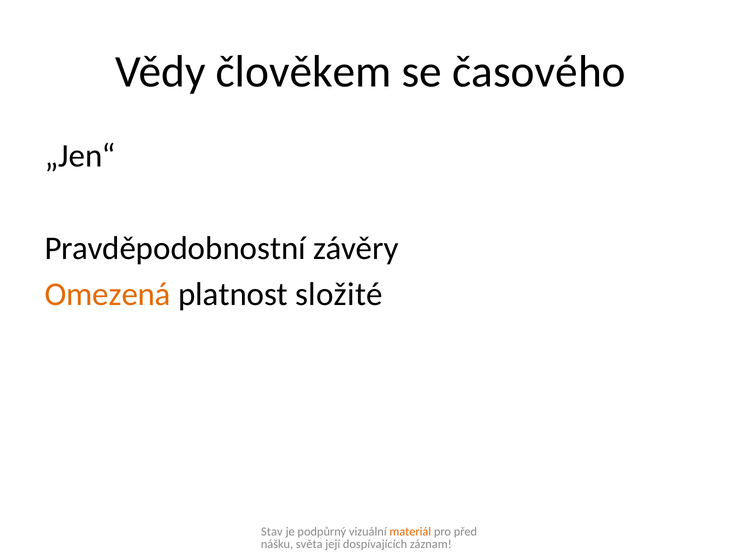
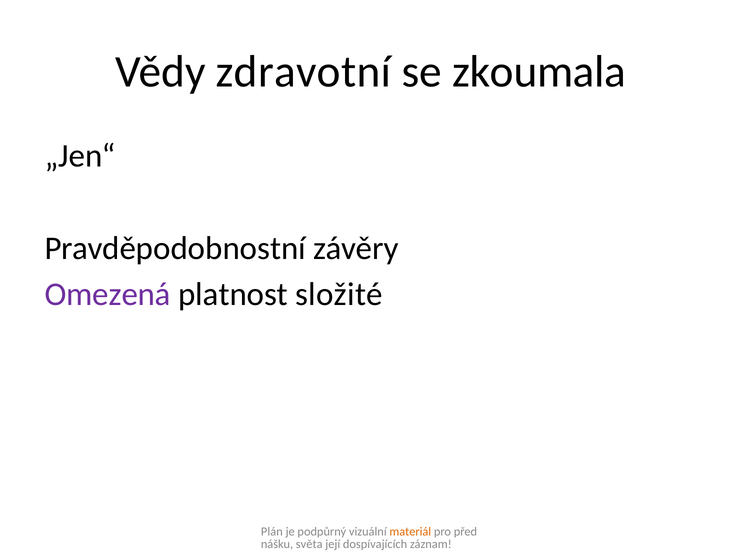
člověkem: člověkem -> zdravotní
časového: časového -> zkoumala
Omezená colour: orange -> purple
Stav: Stav -> Plán
